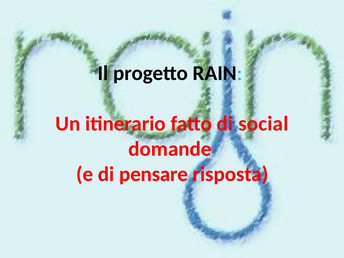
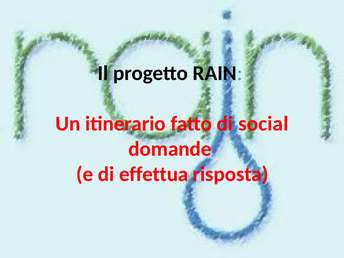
pensare: pensare -> effettua
